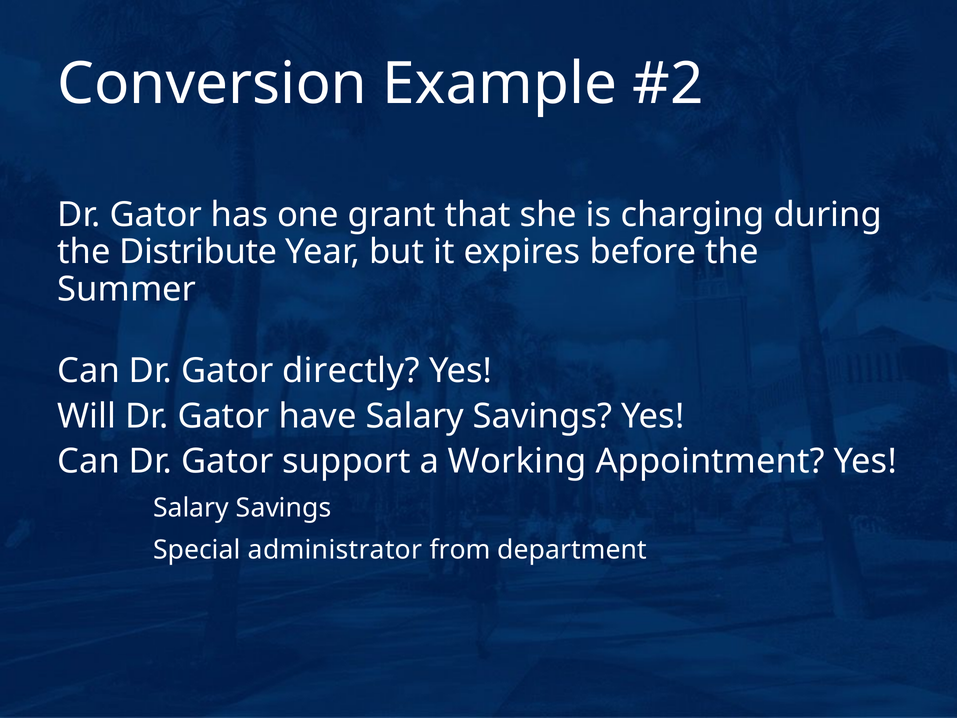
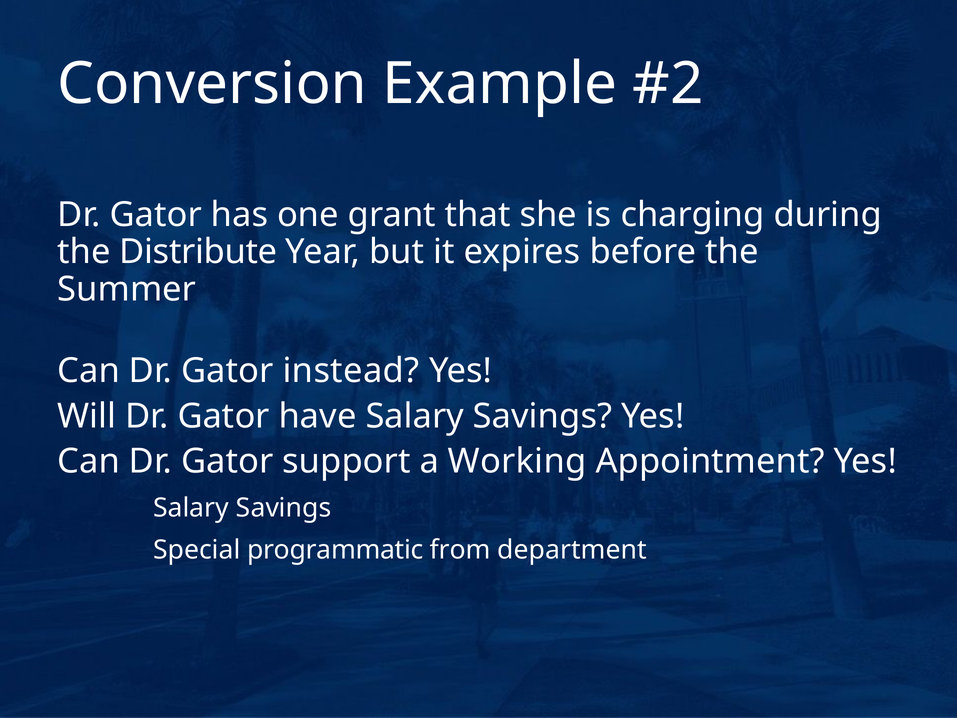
directly: directly -> instead
administrator: administrator -> programmatic
